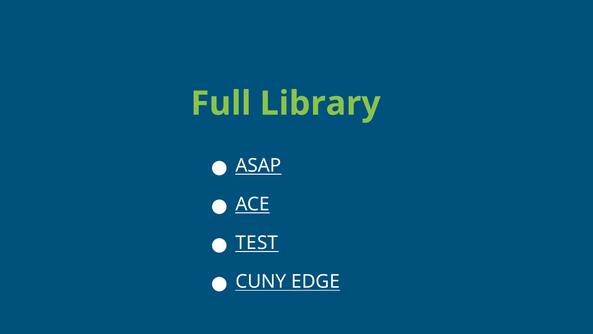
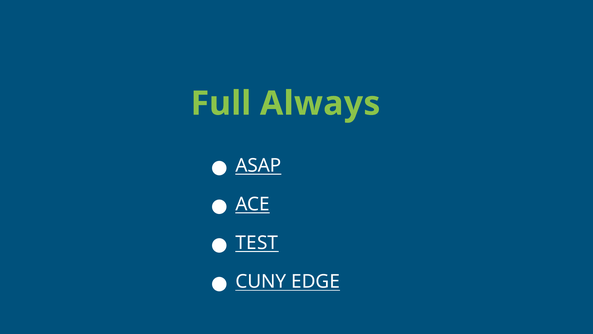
Library: Library -> Always
